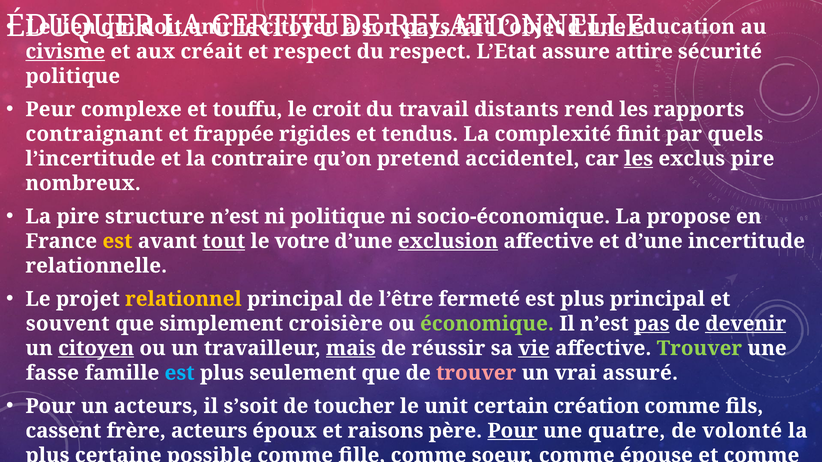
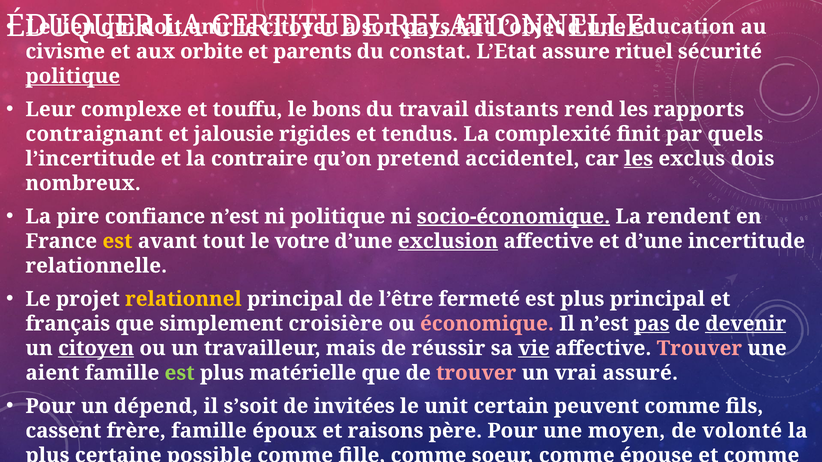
civisme underline: present -> none
créait: créait -> orbite
et respect: respect -> parents
du respect: respect -> constat
attire: attire -> rituel
politique at (73, 76) underline: none -> present
Peur: Peur -> Leur
croit: croit -> bons
frappée: frappée -> jalousie
exclus pire: pire -> dois
structure: structure -> confiance
socio-économique underline: none -> present
propose: propose -> rendent
tout underline: present -> none
souvent: souvent -> français
économique colour: light green -> pink
mais underline: present -> none
Trouver at (699, 349) colour: light green -> pink
fasse: fasse -> aient
est at (180, 373) colour: light blue -> light green
seulement: seulement -> matérielle
un acteurs: acteurs -> dépend
toucher: toucher -> invitées
création: création -> peuvent
frère acteurs: acteurs -> famille
Pour at (513, 431) underline: present -> none
quatre: quatre -> moyen
